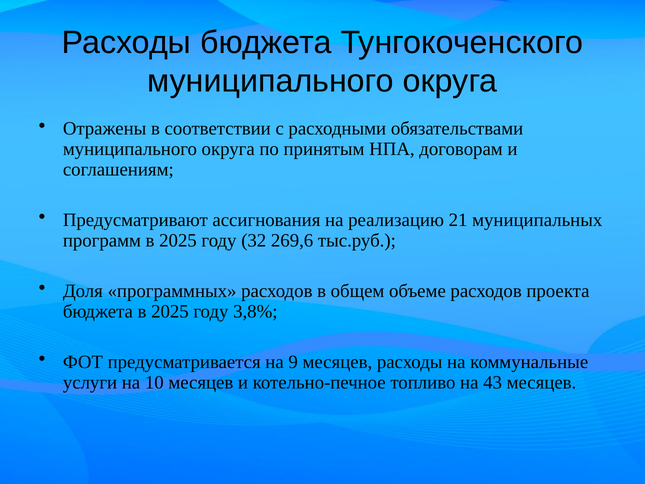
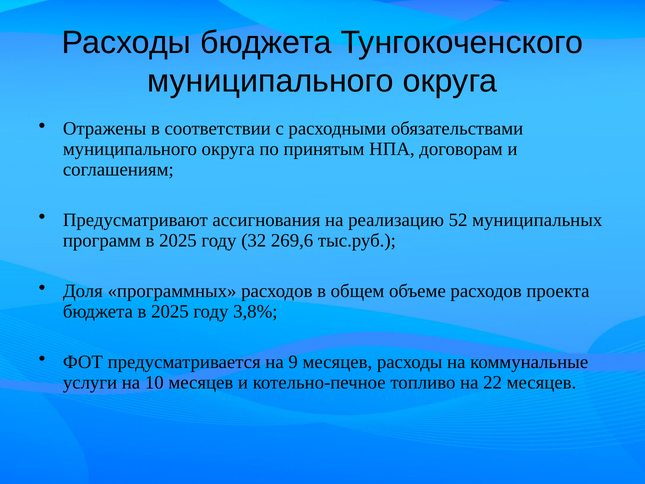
21: 21 -> 52
43: 43 -> 22
